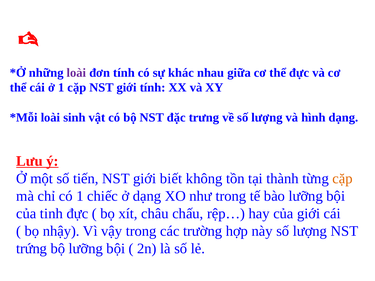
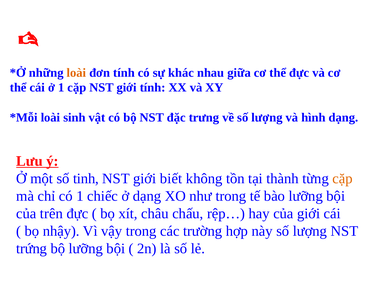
loài at (76, 73) colour: purple -> orange
tiến: tiến -> tinh
tinh: tinh -> trên
